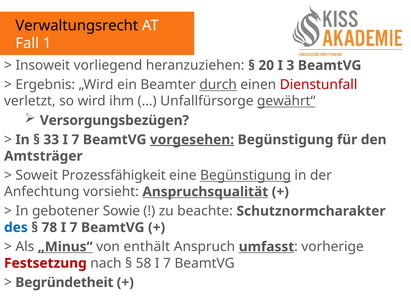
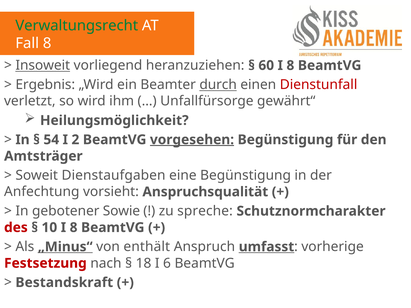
Verwaltungsrecht colour: black -> green
Fall 1: 1 -> 8
Insoweit underline: none -> present
20: 20 -> 60
3 at (290, 65): 3 -> 8
gewährt“ underline: present -> none
Versorgungsbezügen: Versorgungsbezügen -> Heilungsmöglichkeit
33: 33 -> 54
7 at (75, 140): 7 -> 2
Prozessfähigkeit: Prozessfähigkeit -> Dienstaufgaben
Begünstigung at (246, 176) underline: present -> none
Anspruchsqualität underline: present -> none
beachte: beachte -> spreche
des colour: blue -> red
78: 78 -> 10
7 at (74, 228): 7 -> 8
58: 58 -> 18
7 at (167, 263): 7 -> 6
Begründetheit: Begründetheit -> Bestandskraft
